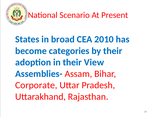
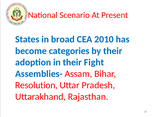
View: View -> Fight
Corporate: Corporate -> Resolution
